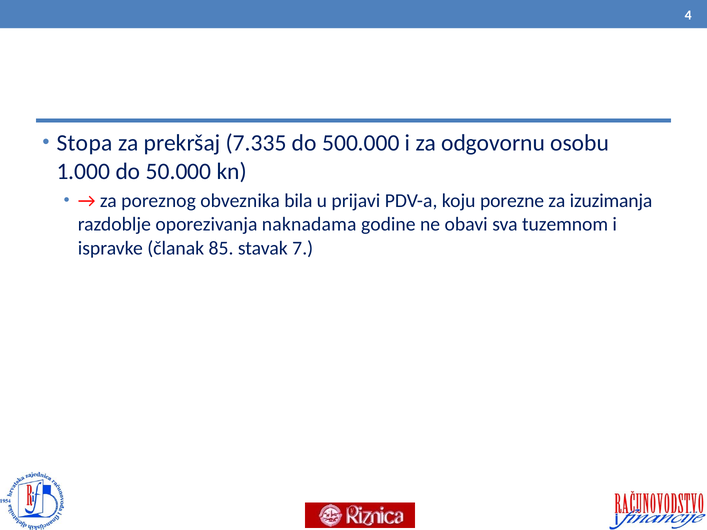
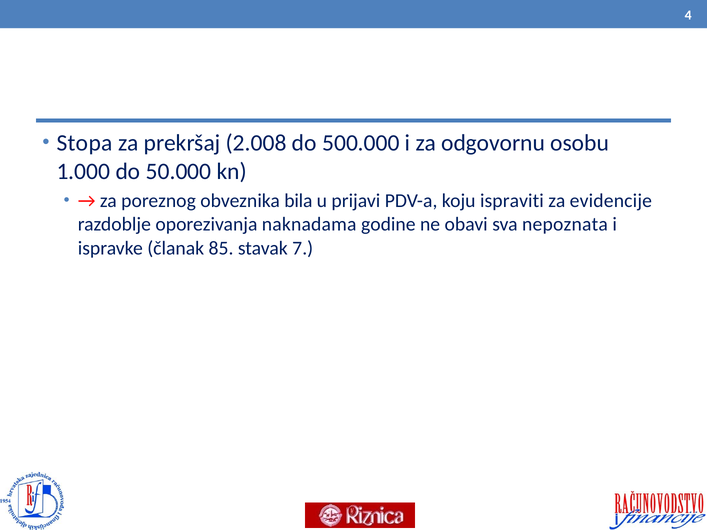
7.335: 7.335 -> 2.008
porezne: porezne -> ispraviti
izuzimanja: izuzimanja -> evidencije
tuzemnom: tuzemnom -> nepoznata
